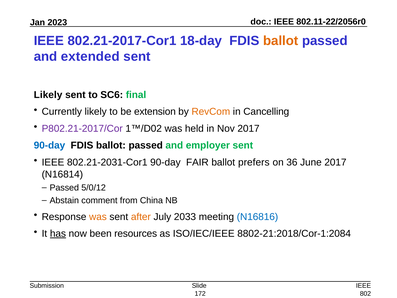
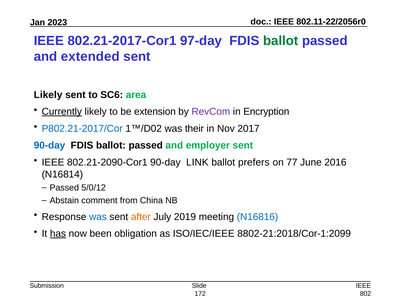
18-day: 18-day -> 97-day
ballot at (281, 41) colour: orange -> green
final: final -> area
Currently underline: none -> present
RevCom colour: orange -> purple
Cancelling: Cancelling -> Encryption
P802.21-2017/Cor colour: purple -> blue
held: held -> their
802.21-2031-Cor1: 802.21-2031-Cor1 -> 802.21-2090-Cor1
FAIR: FAIR -> LINK
36: 36 -> 77
June 2017: 2017 -> 2016
was at (98, 217) colour: orange -> blue
2033: 2033 -> 2019
resources: resources -> obligation
8802-21:2018/Cor-1:2084: 8802-21:2018/Cor-1:2084 -> 8802-21:2018/Cor-1:2099
